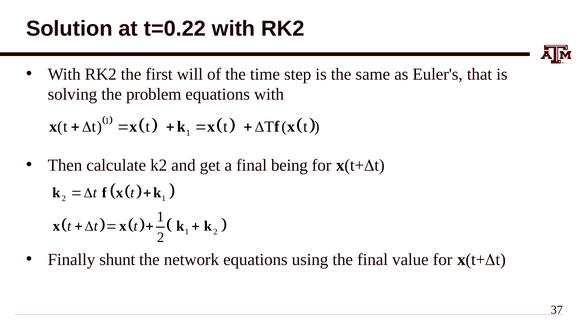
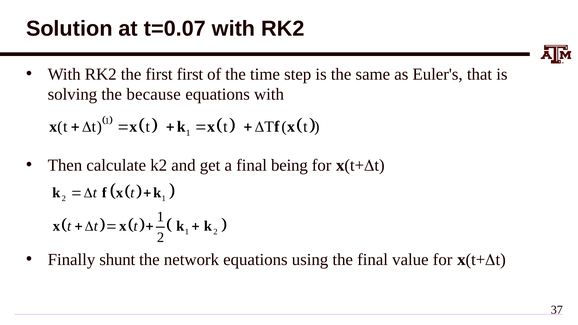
t=0.22: t=0.22 -> t=0.07
first will: will -> first
problem: problem -> because
